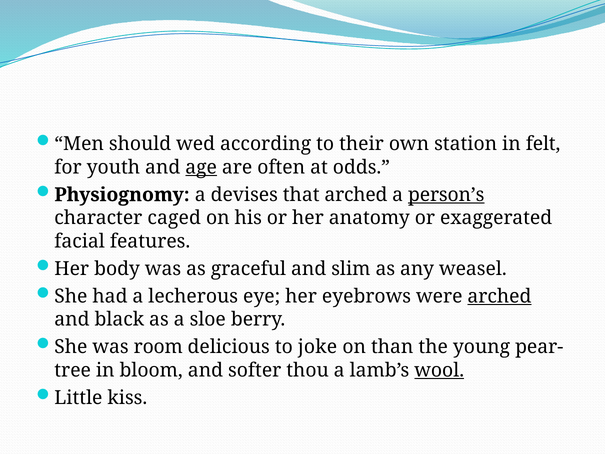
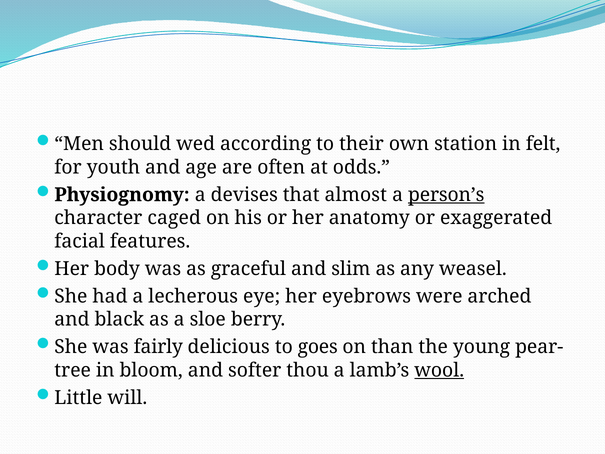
age underline: present -> none
that arched: arched -> almost
arched at (499, 296) underline: present -> none
room: room -> fairly
joke: joke -> goes
kiss: kiss -> will
